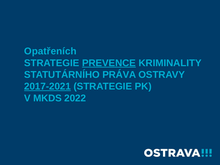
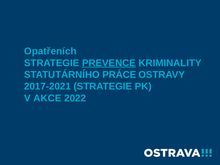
PRÁVA: PRÁVA -> PRÁCE
2017-2021 underline: present -> none
MKDS: MKDS -> AKCE
